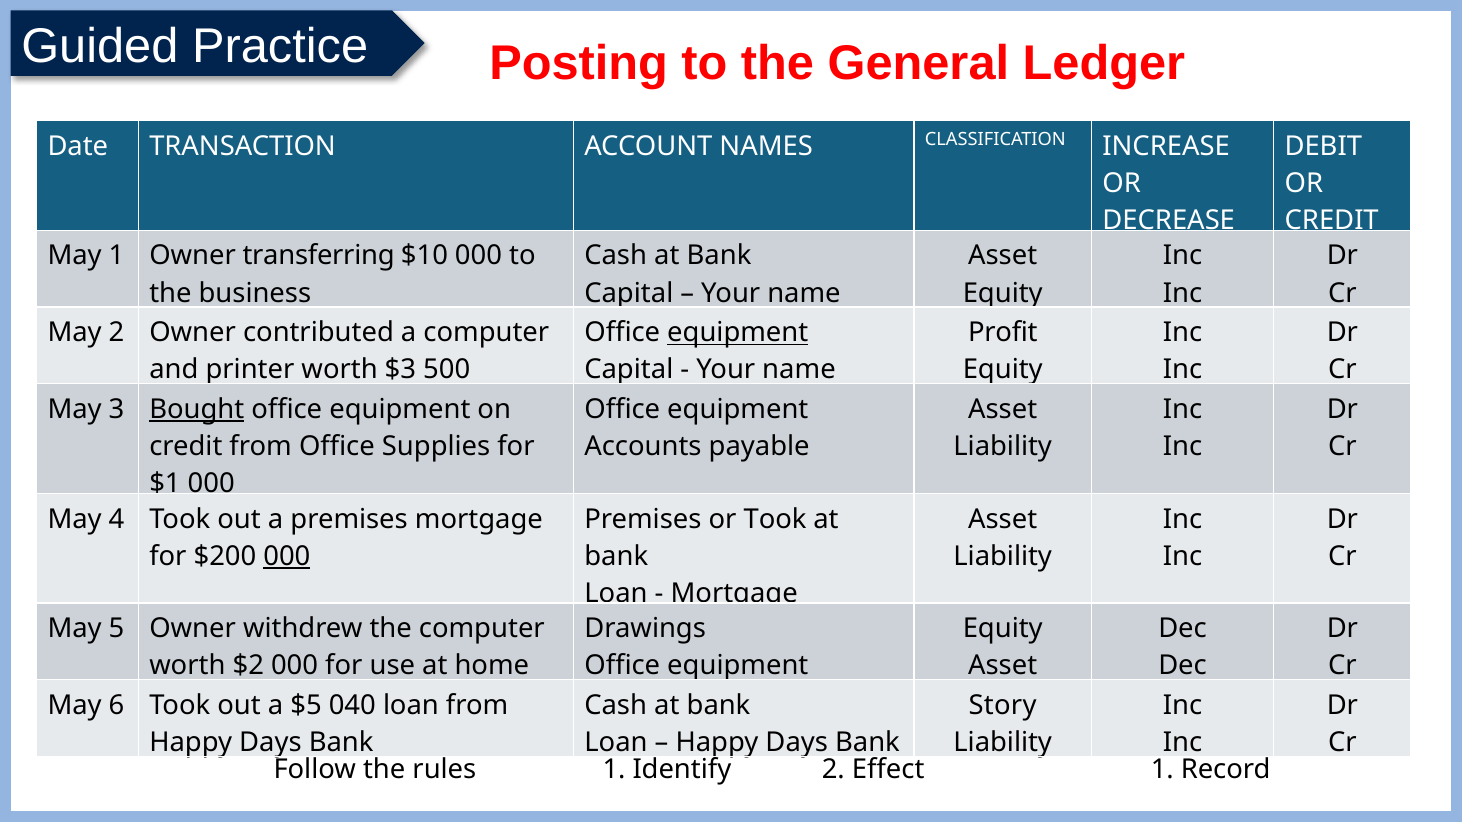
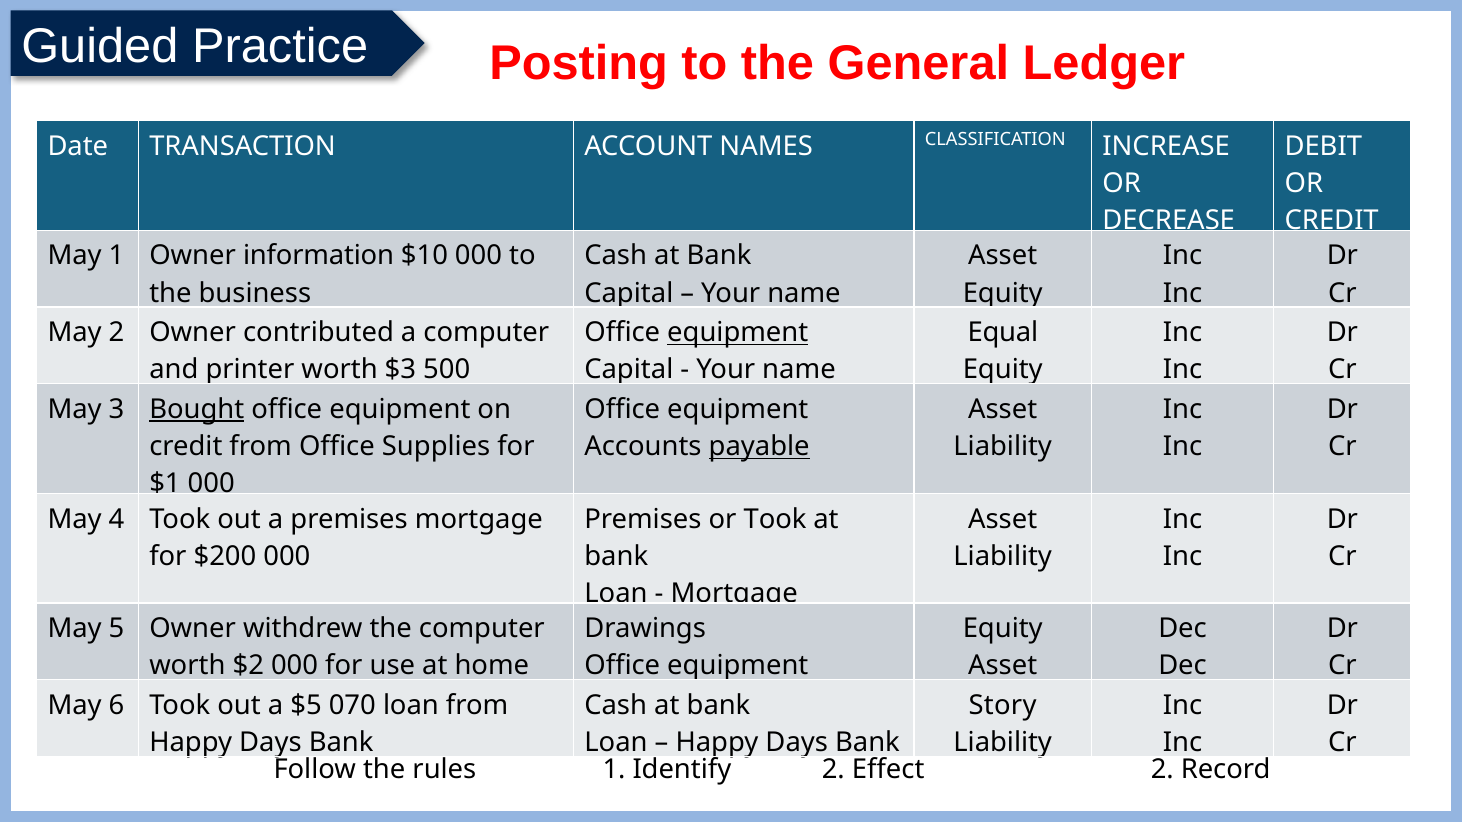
transferring: transferring -> information
Profit: Profit -> Equal
payable underline: none -> present
000 at (287, 557) underline: present -> none
040: 040 -> 070
Effect 1: 1 -> 2
